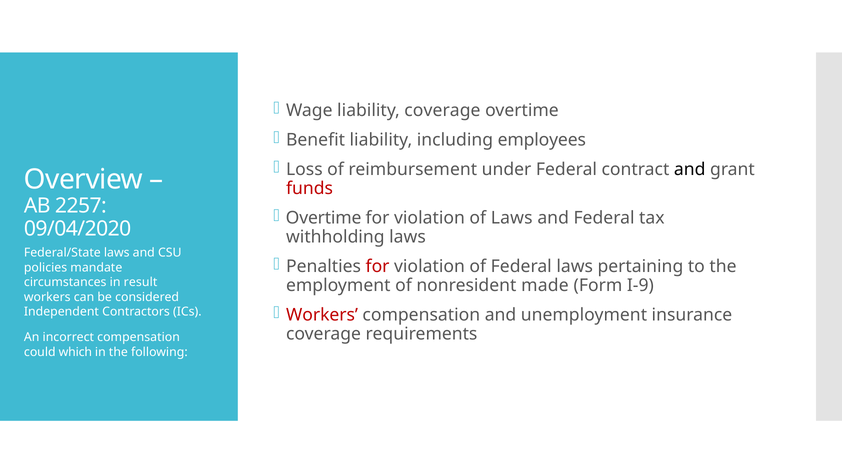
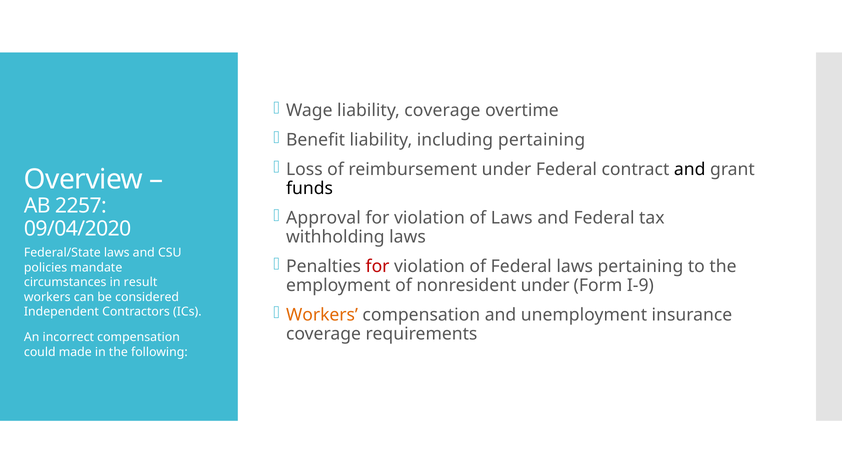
including employees: employees -> pertaining
funds colour: red -> black
Overtime at (324, 218): Overtime -> Approval
nonresident made: made -> under
Workers at (322, 315) colour: red -> orange
which: which -> made
